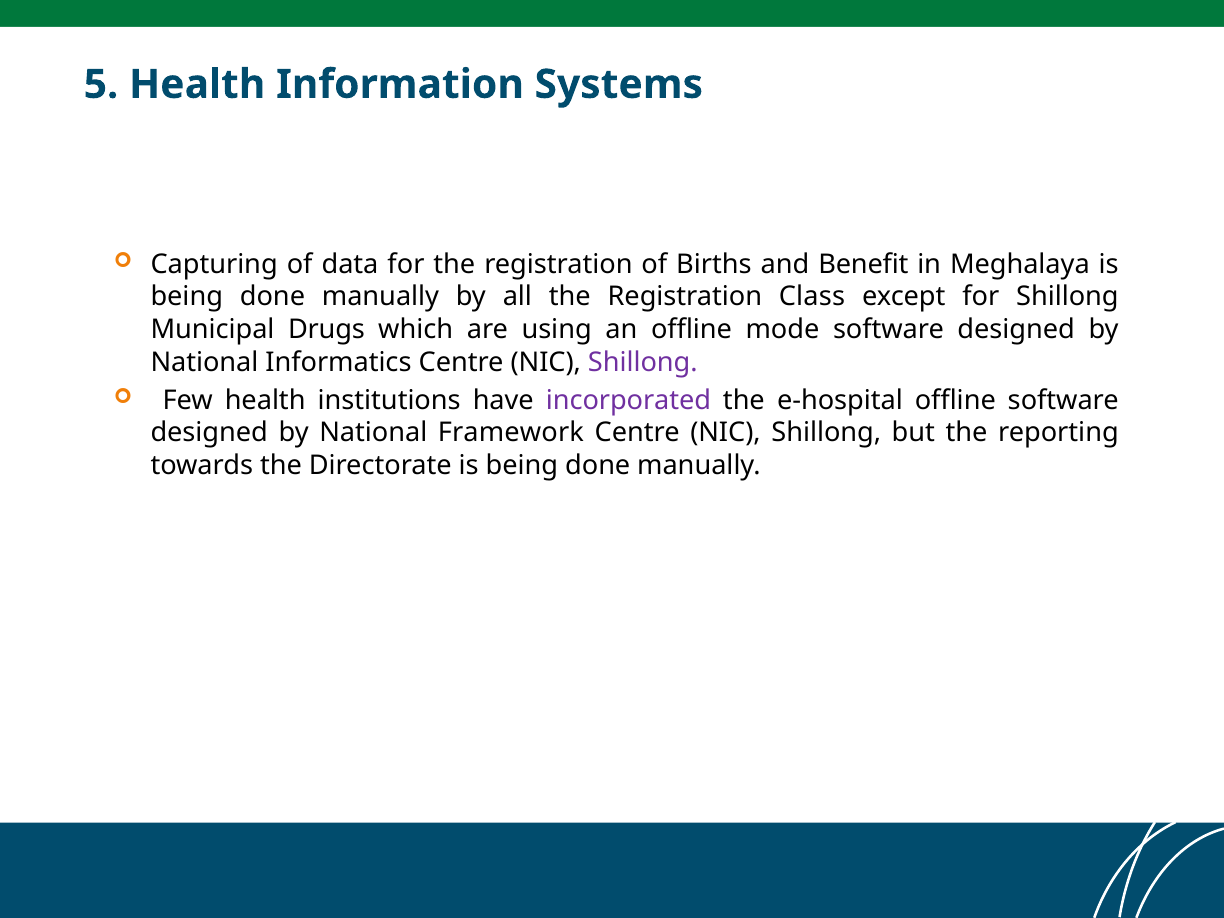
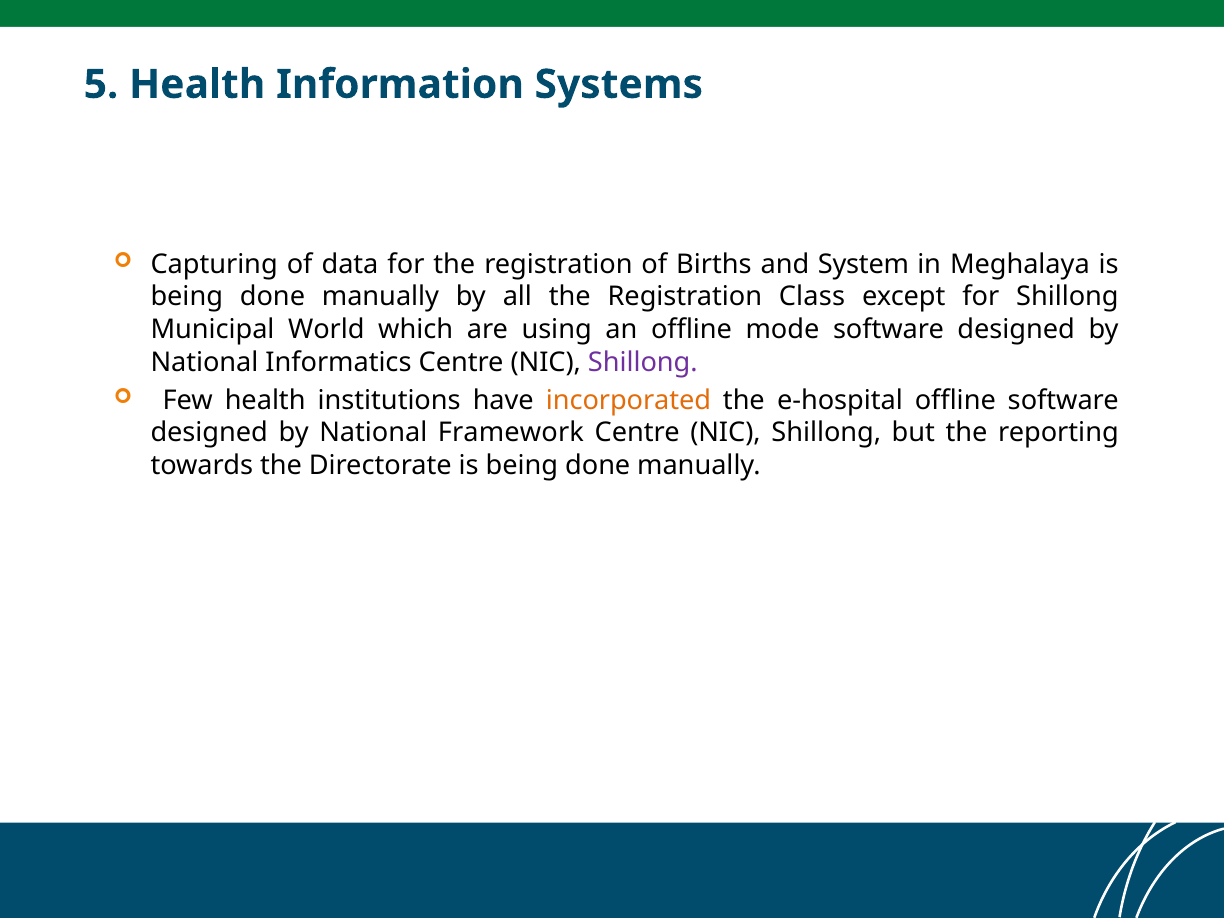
Benefit: Benefit -> System
Drugs: Drugs -> World
incorporated colour: purple -> orange
